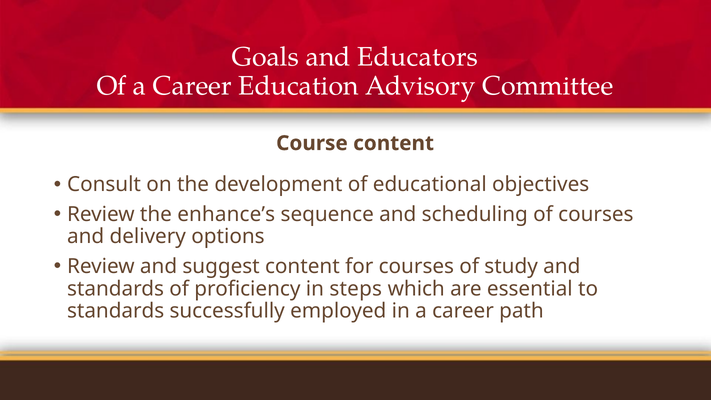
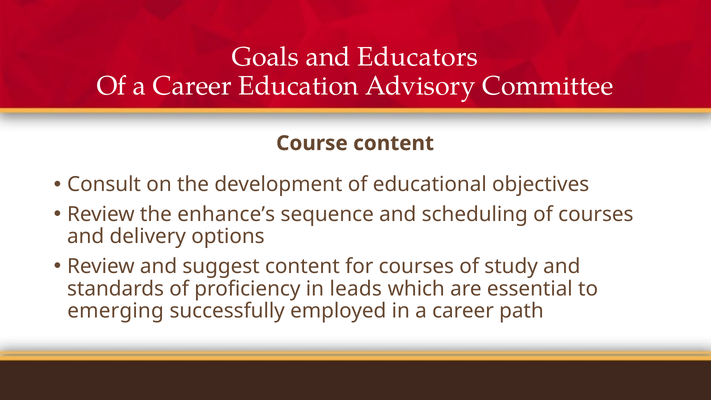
steps: steps -> leads
standards at (116, 311): standards -> emerging
